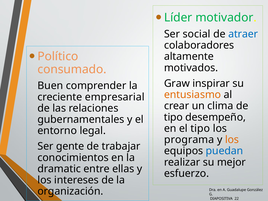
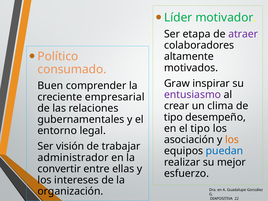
social: social -> etapa
atraer colour: blue -> purple
entusiasmo colour: orange -> purple
programa: programa -> asociación
gente: gente -> visión
conocimientos: conocimientos -> administrador
dramatic: dramatic -> convertir
